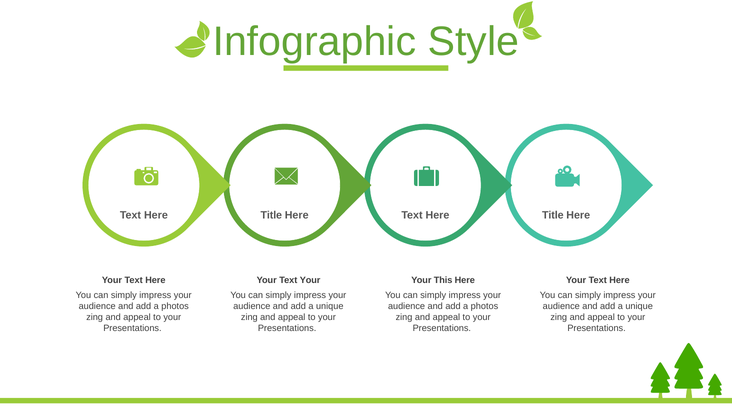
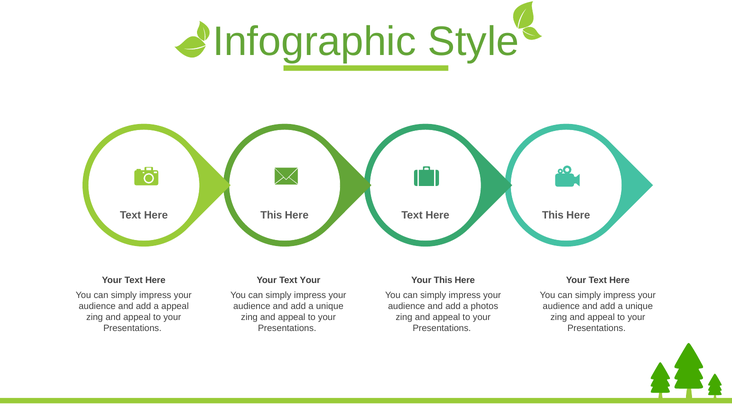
Title at (271, 215): Title -> This
Title at (553, 215): Title -> This
photos at (175, 306): photos -> appeal
